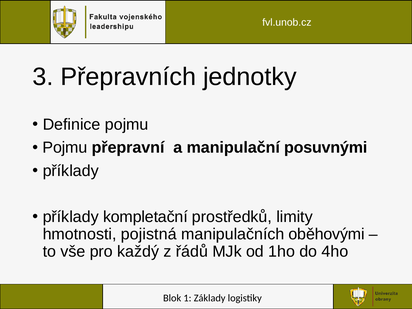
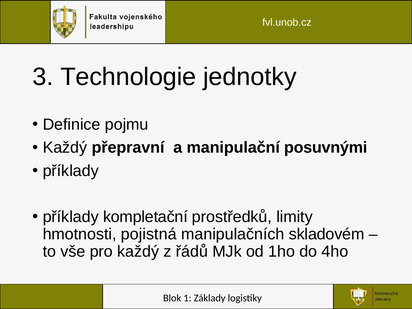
Přepravních: Přepravních -> Technologie
Pojmu at (65, 148): Pojmu -> Každý
oběhovými: oběhovými -> skladovém
